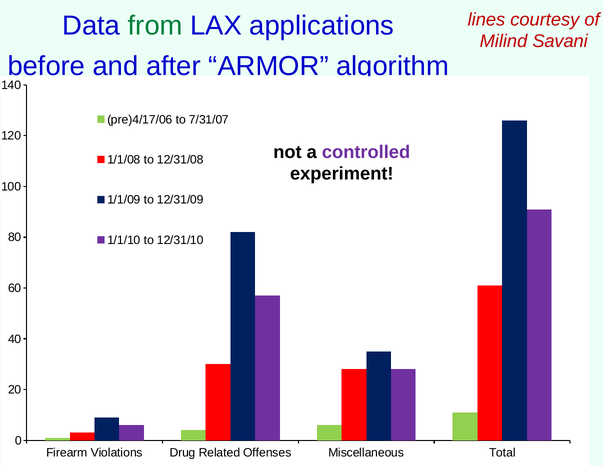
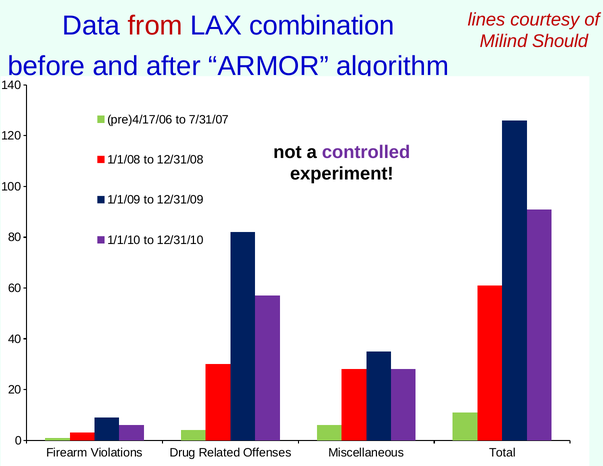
from colour: green -> red
applications: applications -> combination
Savani: Savani -> Should
